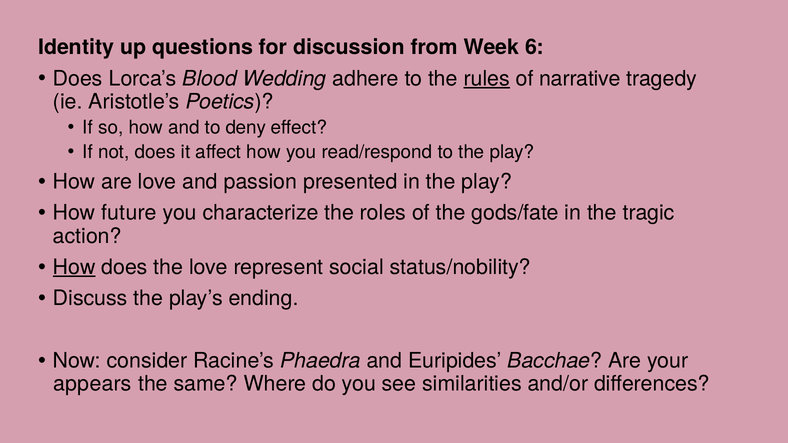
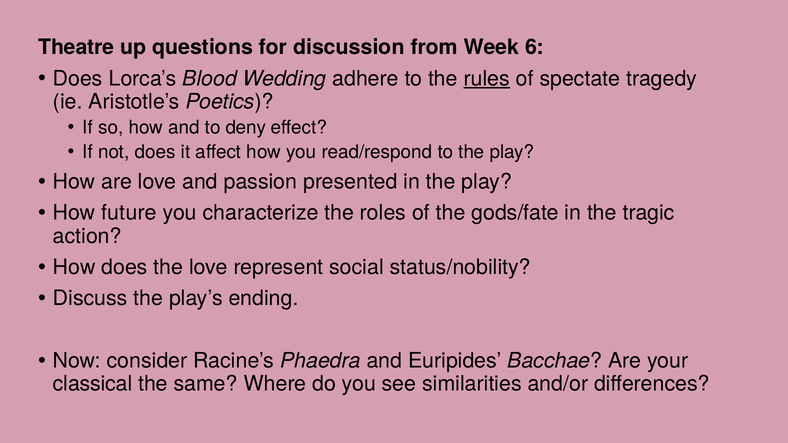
Identity: Identity -> Theatre
narrative: narrative -> spectate
How at (74, 267) underline: present -> none
appears: appears -> classical
